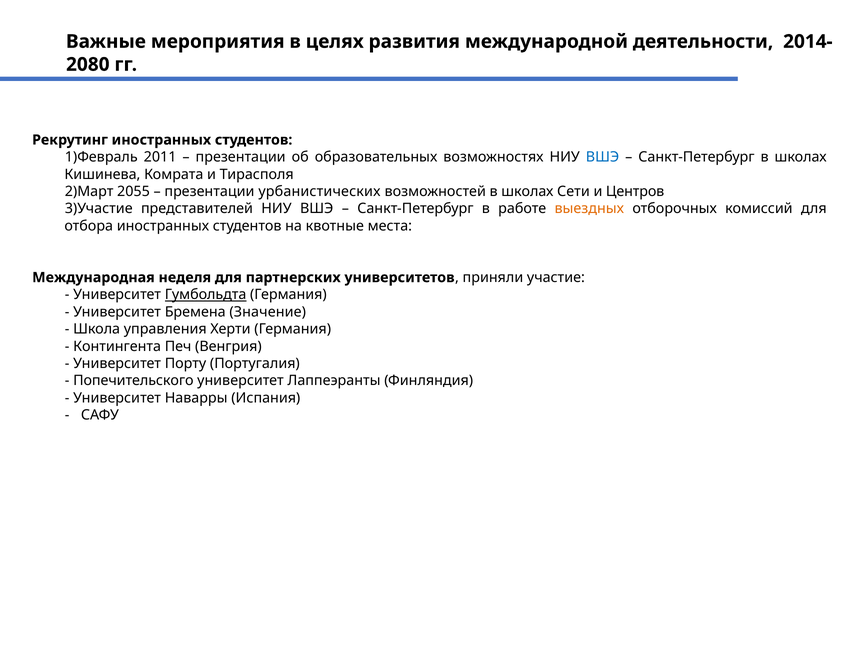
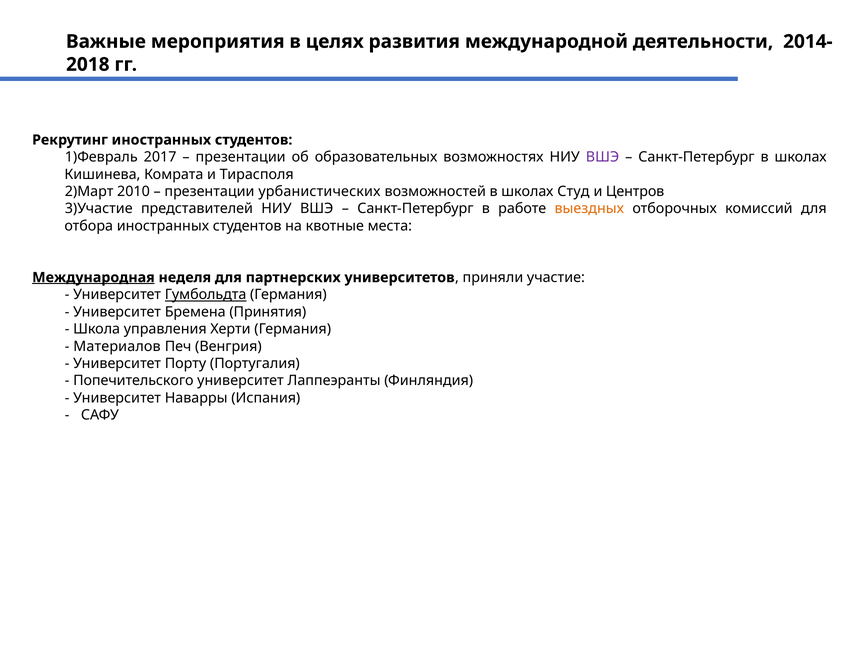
2080: 2080 -> 2018
2011: 2011 -> 2017
ВШЭ at (603, 157) colour: blue -> purple
2055: 2055 -> 2010
Сети: Сети -> Студ
Международная underline: none -> present
Значение: Значение -> Принятия
Контингента: Контингента -> Материалов
